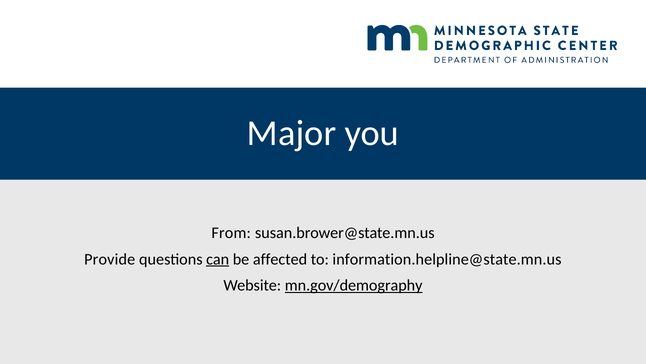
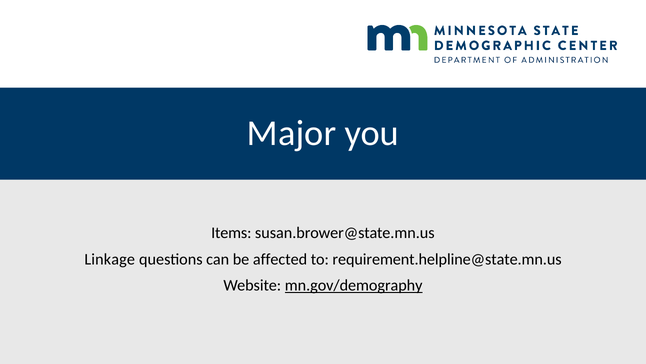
From: From -> Items
Provide: Provide -> Linkage
can underline: present -> none
information.helpline@state.mn.us: information.helpline@state.mn.us -> requirement.helpline@state.mn.us
